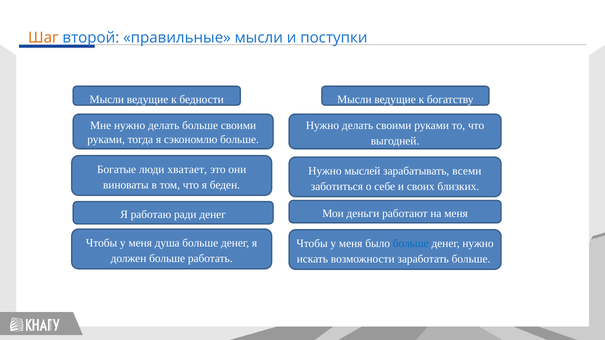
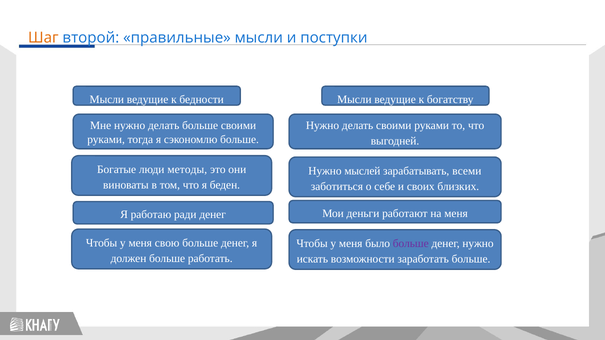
хватает: хватает -> методы
душа: душа -> свою
больше at (411, 244) colour: blue -> purple
